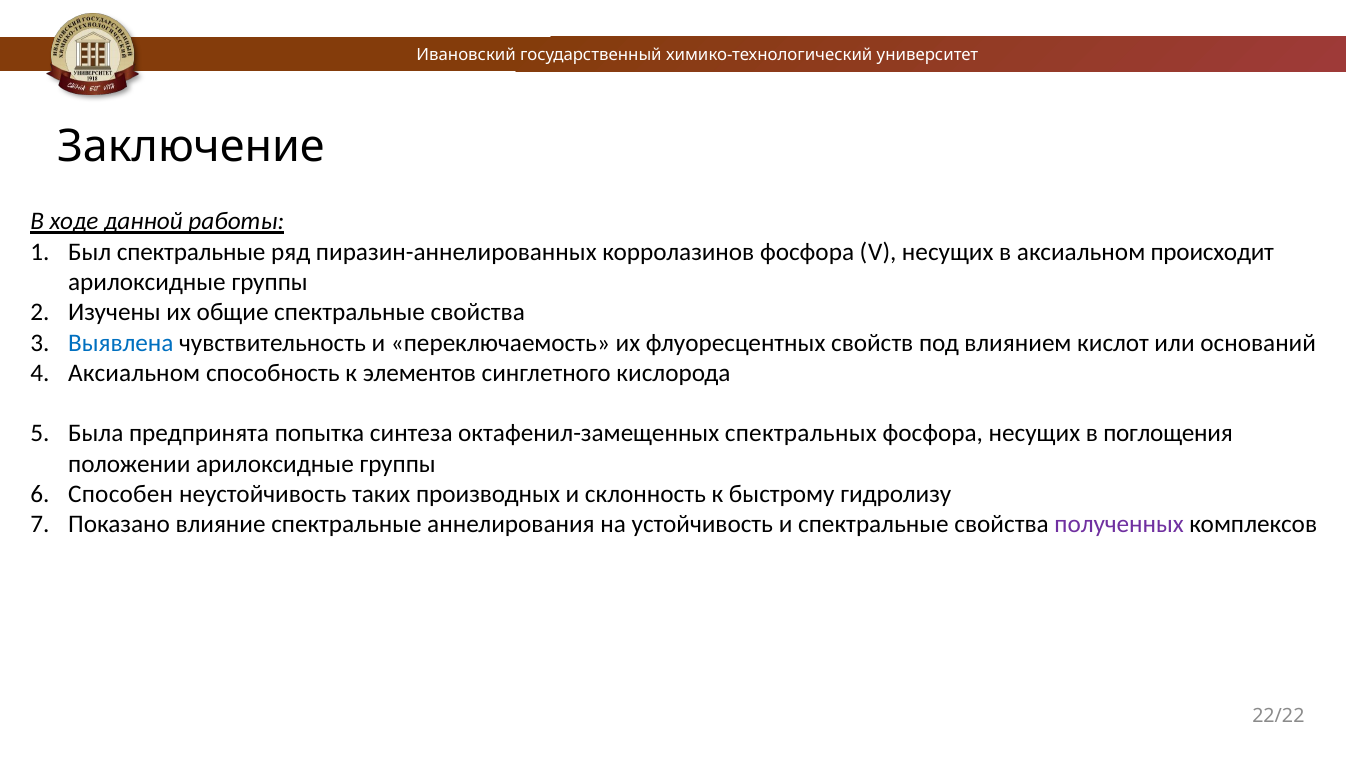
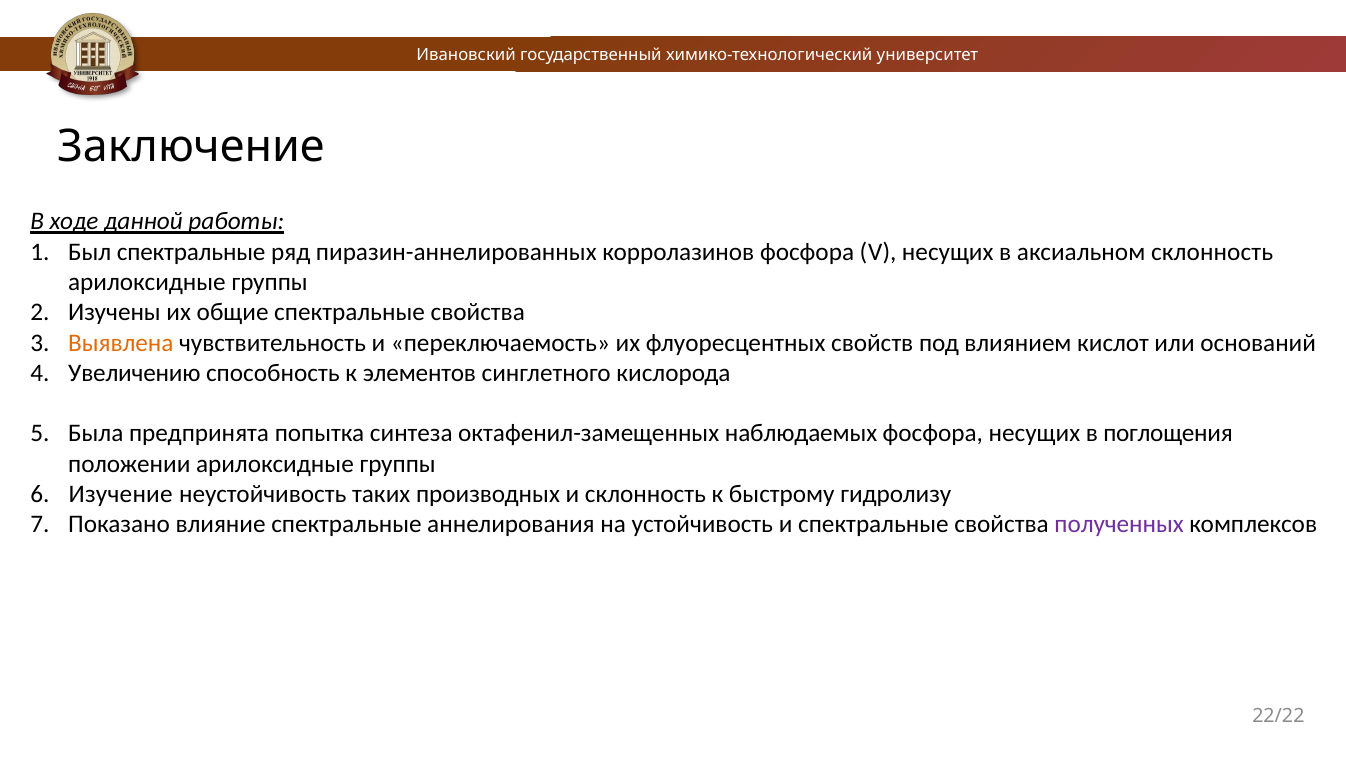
аксиальном происходит: происходит -> склонность
Выявлена colour: blue -> orange
Аксиальном at (134, 373): Аксиальном -> Увеличению
спектральных: спектральных -> наблюдаемых
Способен: Способен -> Изучение
